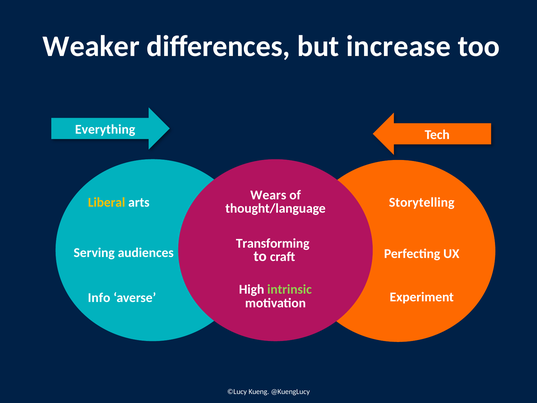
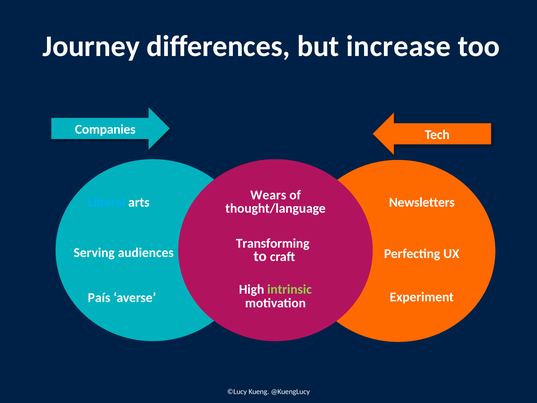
Weaker: Weaker -> Journey
Everything: Everything -> Companies
Liberal colour: yellow -> light blue
Storytelling: Storytelling -> Newsletters
Info: Info -> País
